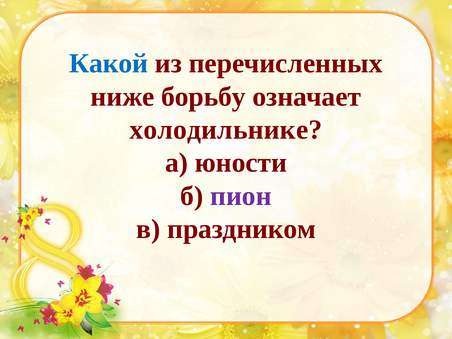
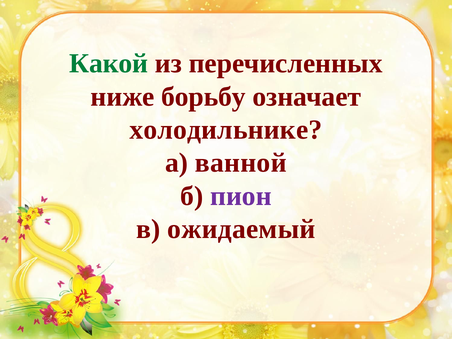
Какой colour: blue -> green
юности: юности -> ванной
праздником: праздником -> ожидаемый
